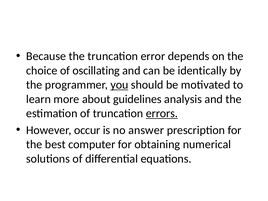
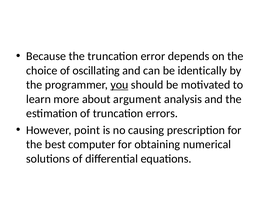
guidelines: guidelines -> argument
errors underline: present -> none
occur: occur -> point
answer: answer -> causing
